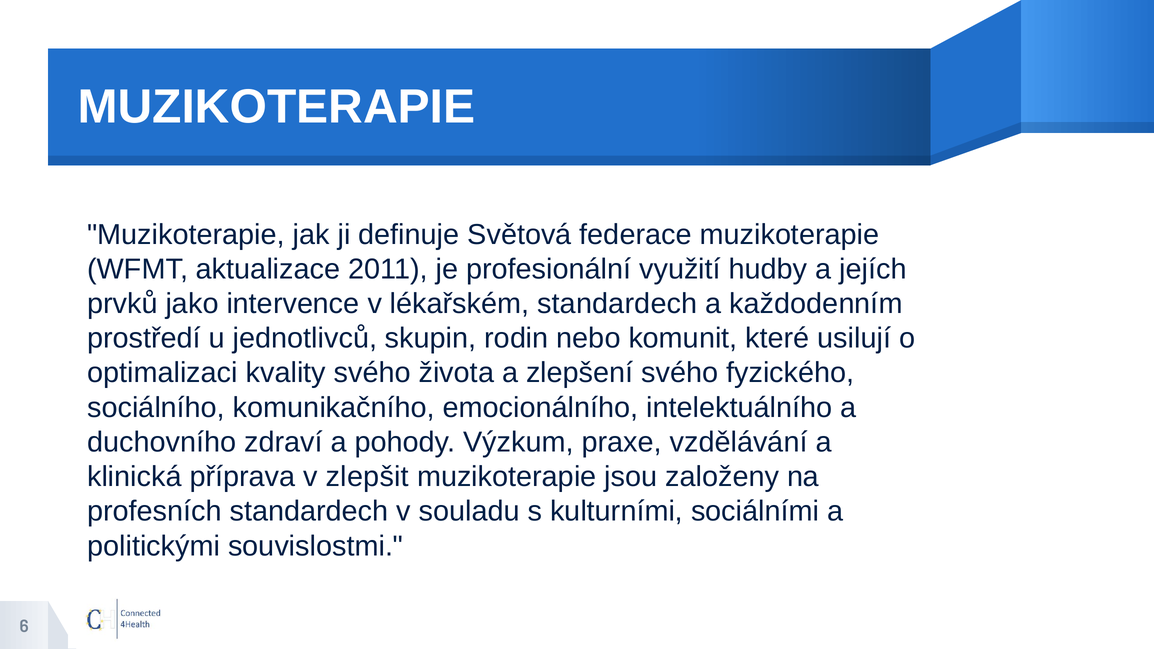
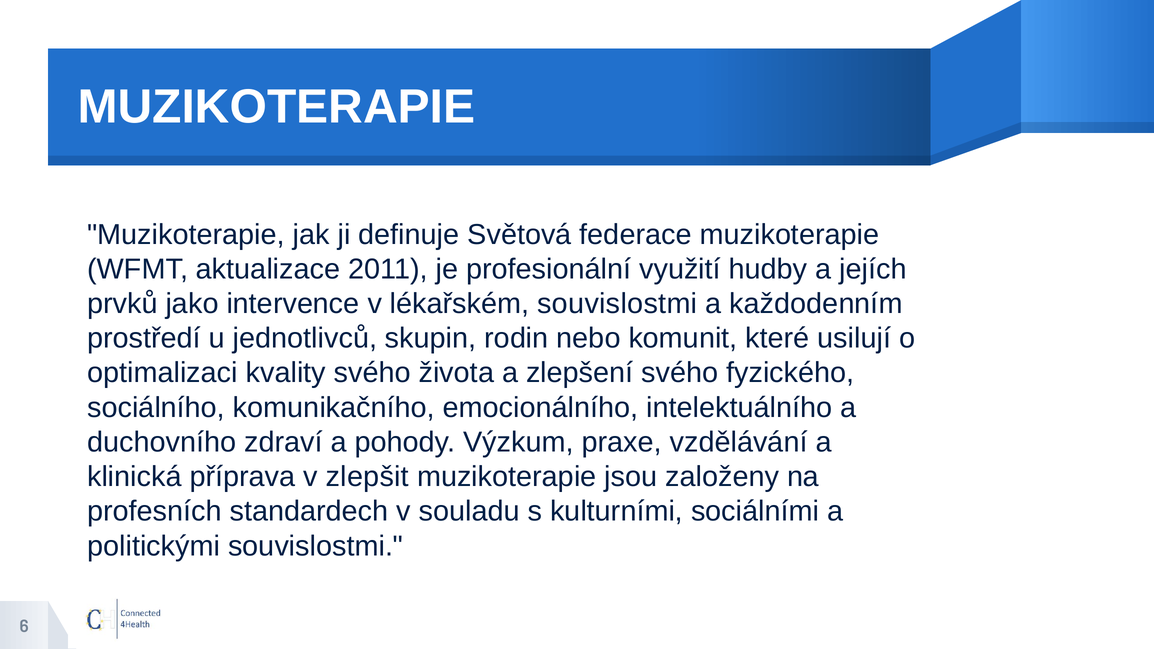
lékařském standardech: standardech -> souvislostmi
